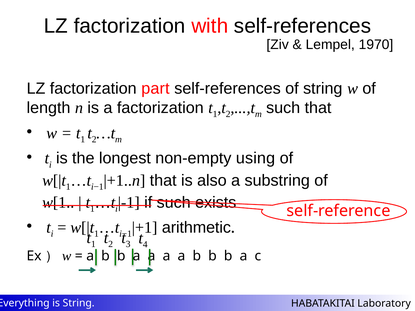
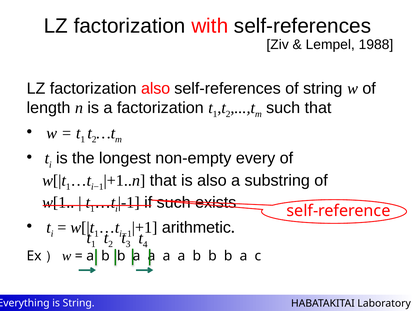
1970: 1970 -> 1988
factorization part: part -> also
using: using -> every
